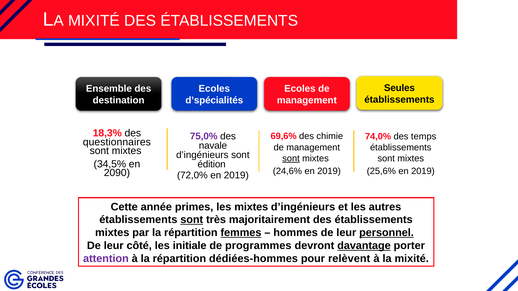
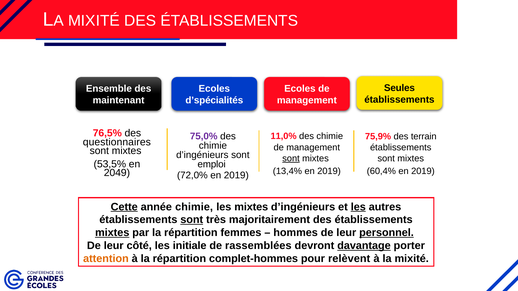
destination: destination -> maintenant
18,3%: 18,3% -> 76,5%
69,6%: 69,6% -> 11,0%
74,0%: 74,0% -> 75,9%
temps: temps -> terrain
navale at (213, 146): navale -> chimie
34,5%: 34,5% -> 53,5%
édition: édition -> emploi
24,6%: 24,6% -> 13,4%
25,6%: 25,6% -> 60,4%
2090: 2090 -> 2049
Cette underline: none -> present
année primes: primes -> chimie
les at (358, 207) underline: none -> present
mixtes at (112, 233) underline: none -> present
femmes underline: present -> none
programmes: programmes -> rassemblées
attention colour: purple -> orange
dédiées-hommes: dédiées-hommes -> complet-hommes
